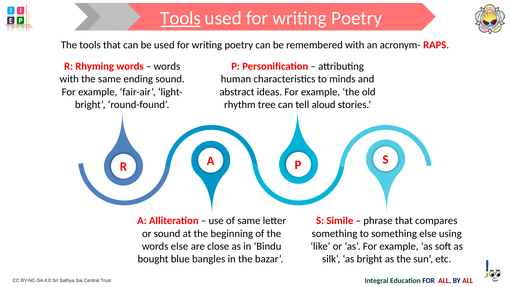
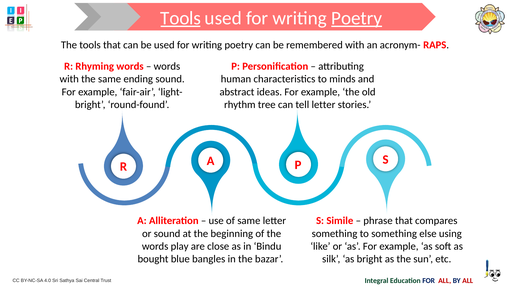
Poetry at (357, 18) underline: none -> present
tell aloud: aloud -> letter
words else: else -> play
